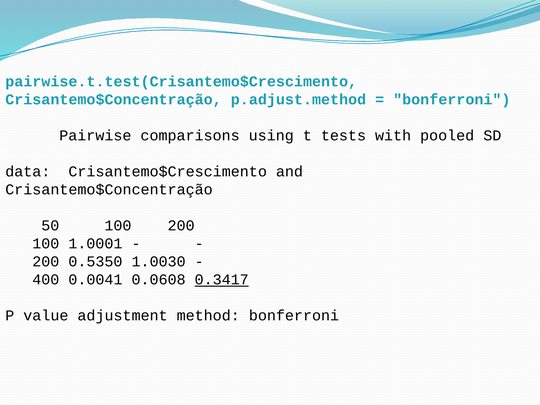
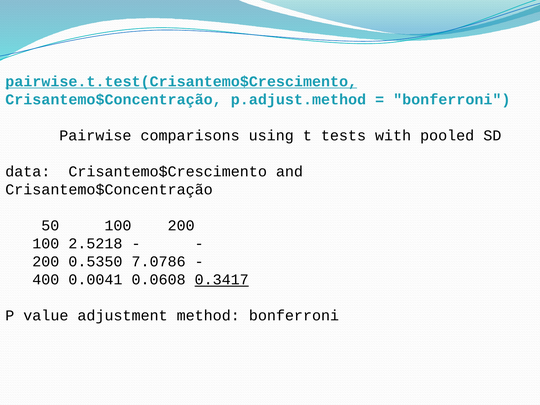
pairwise.t.test(Crisantemo$Crescimento underline: none -> present
1.0001: 1.0001 -> 2.5218
1.0030: 1.0030 -> 7.0786
